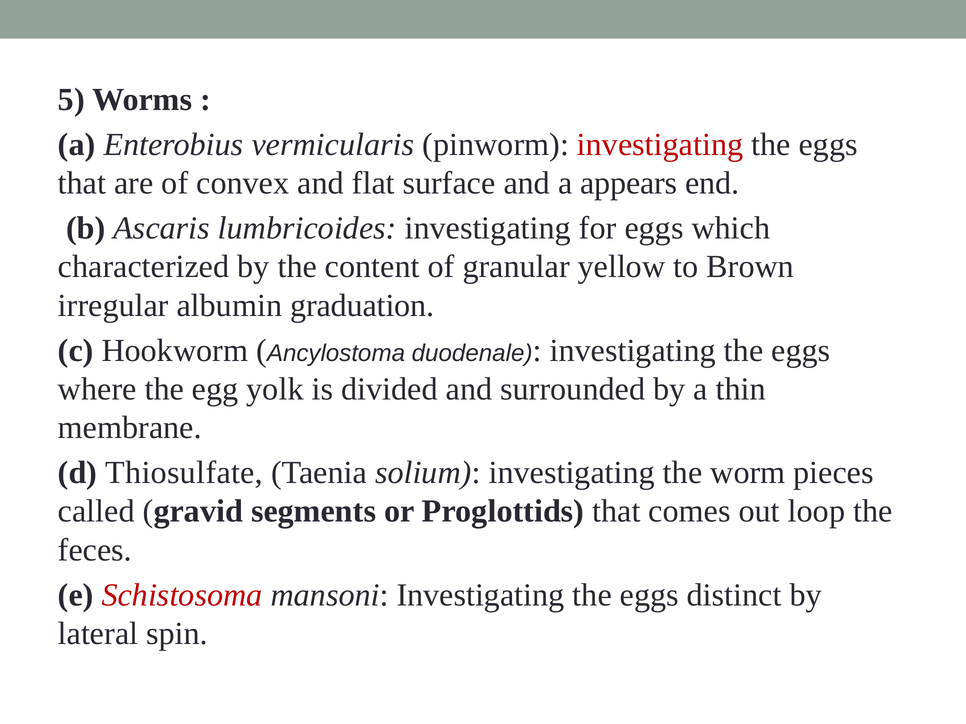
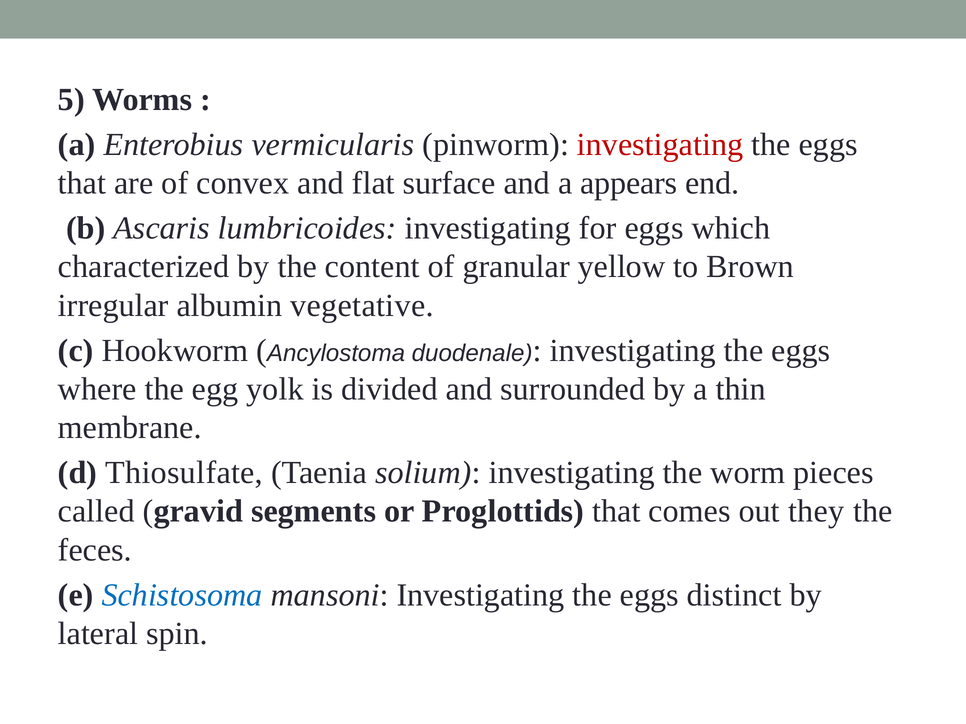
graduation: graduation -> vegetative
loop: loop -> they
Schistosoma colour: red -> blue
